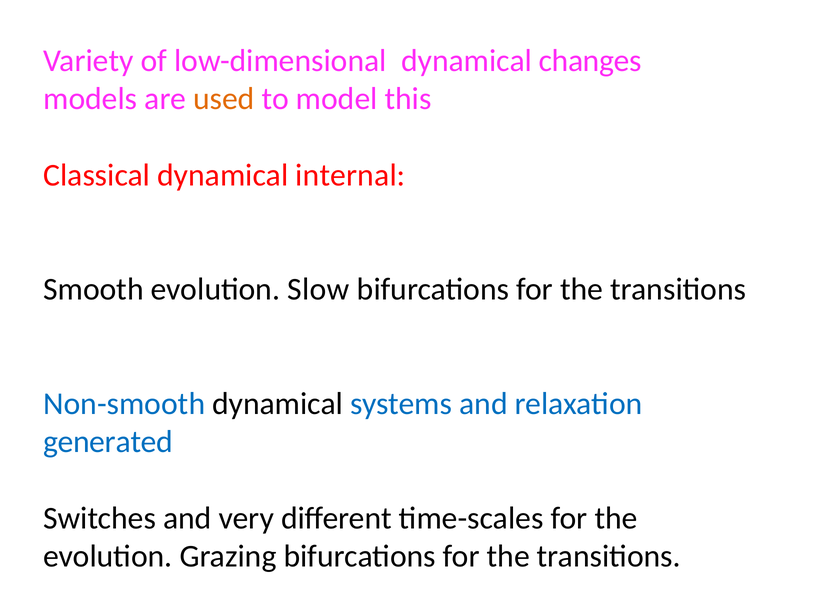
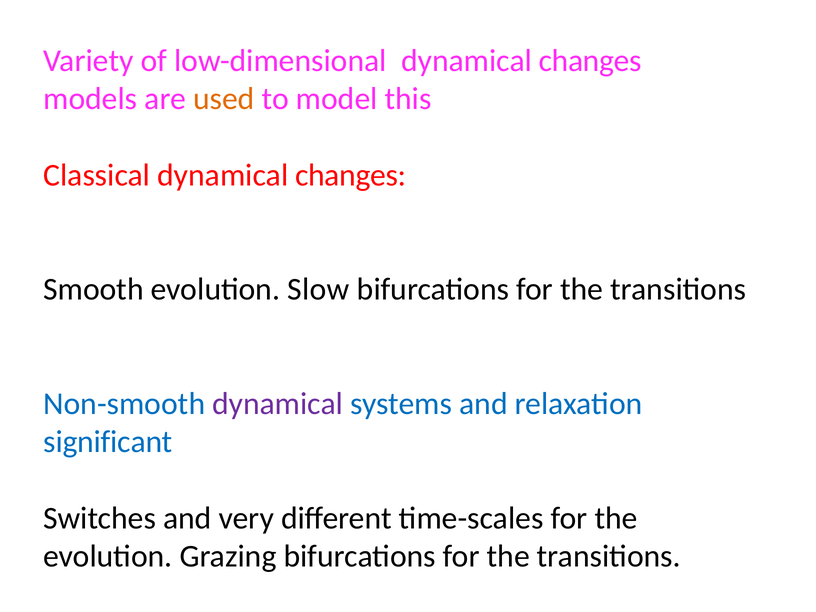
Classical dynamical internal: internal -> changes
dynamical at (278, 404) colour: black -> purple
generated: generated -> significant
